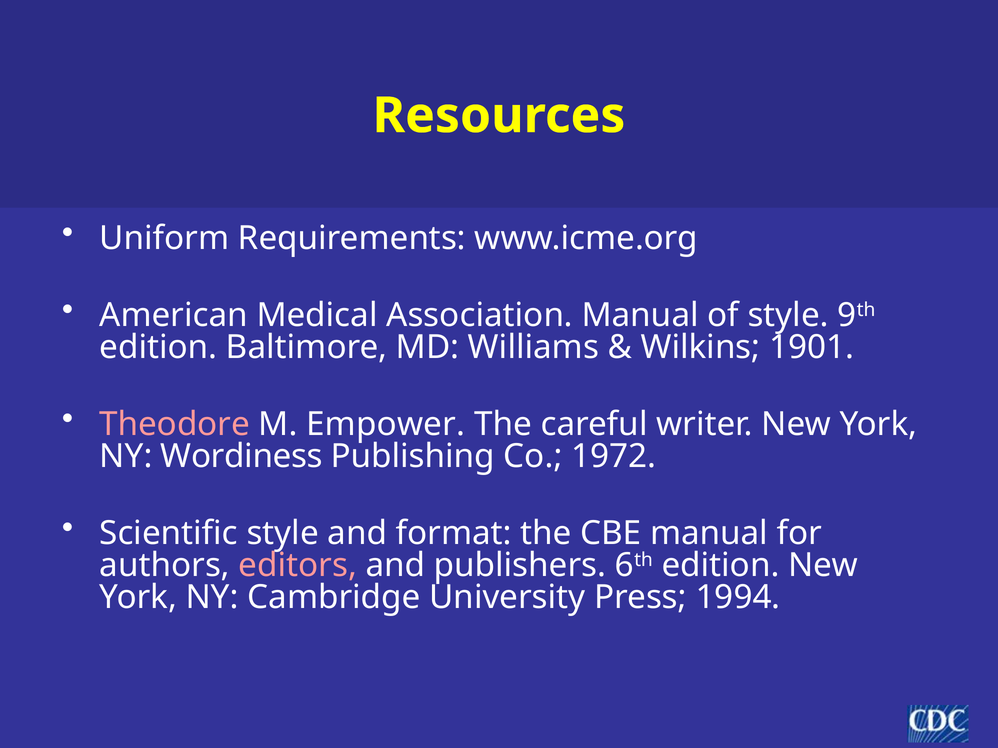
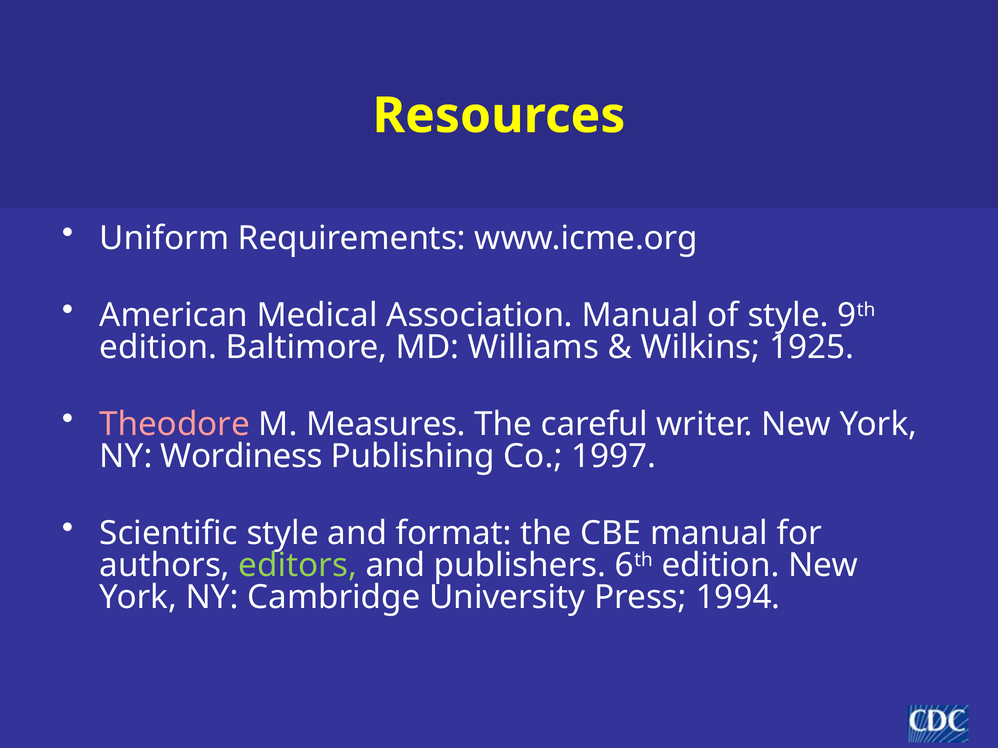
1901: 1901 -> 1925
Empower: Empower -> Measures
1972: 1972 -> 1997
editors colour: pink -> light green
